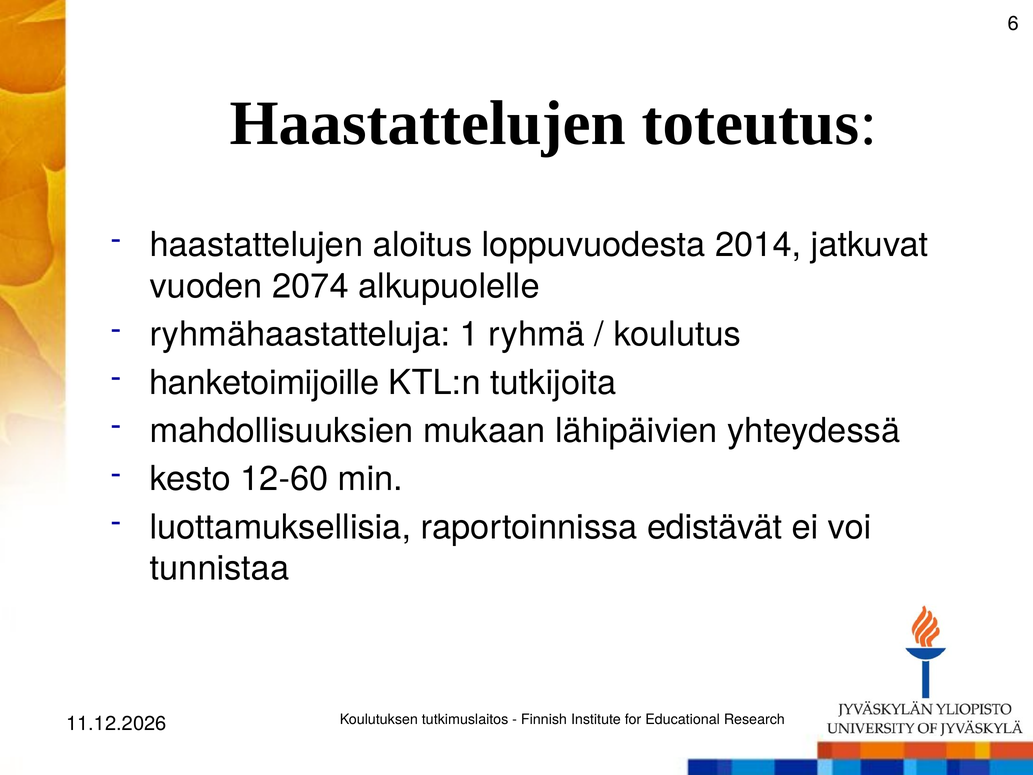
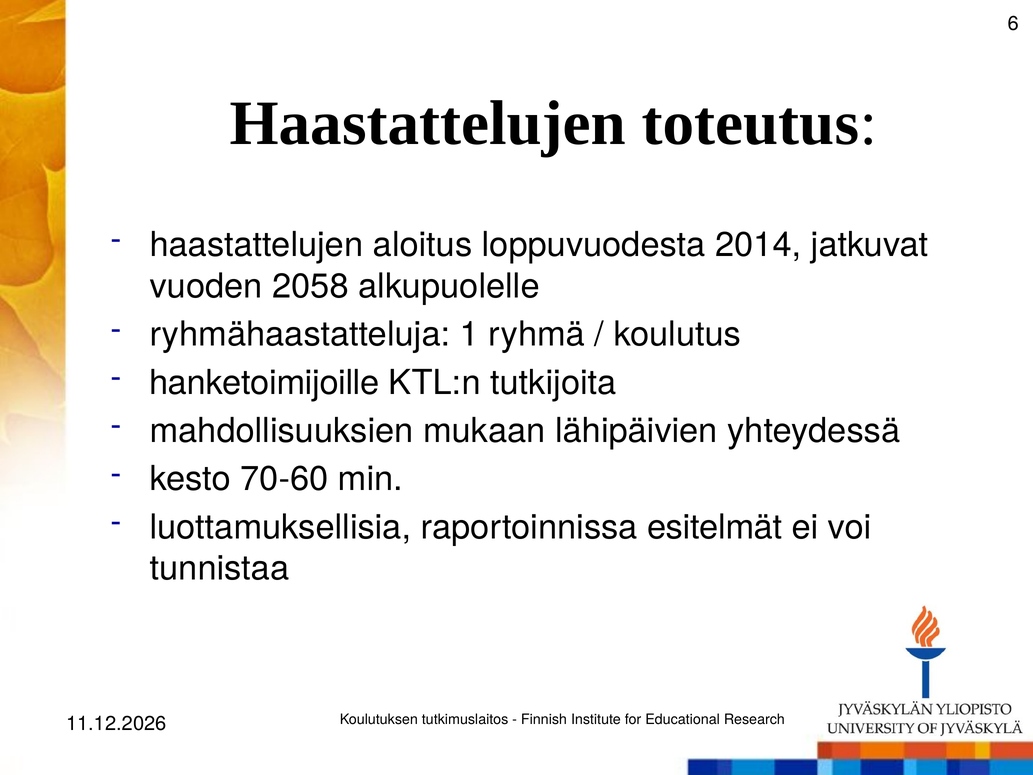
2074: 2074 -> 2058
12-60: 12-60 -> 70-60
edistävät: edistävät -> esitelmät
